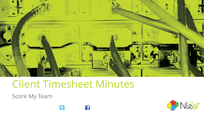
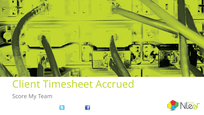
Minutes: Minutes -> Accrued
